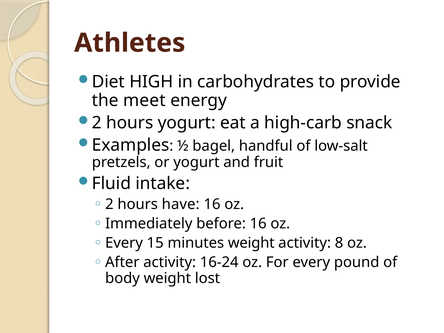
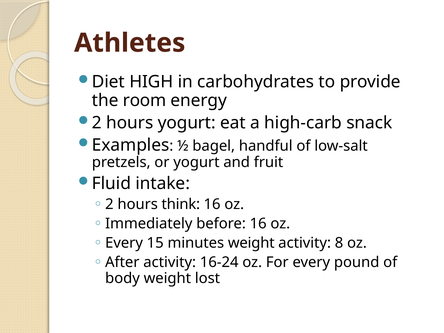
meet: meet -> room
have: have -> think
